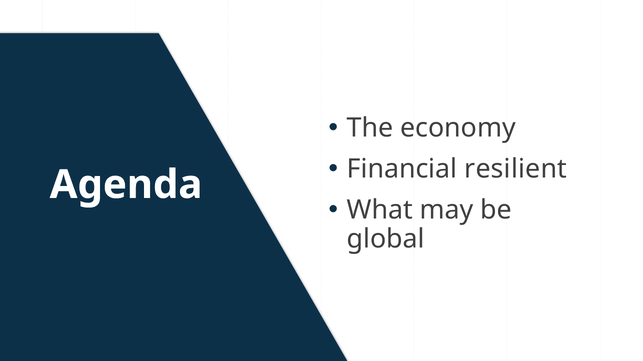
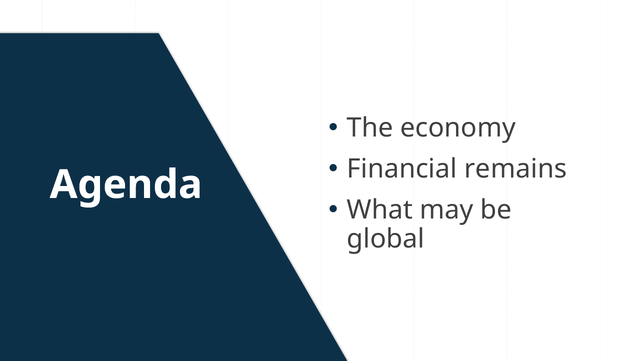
resilient: resilient -> remains
